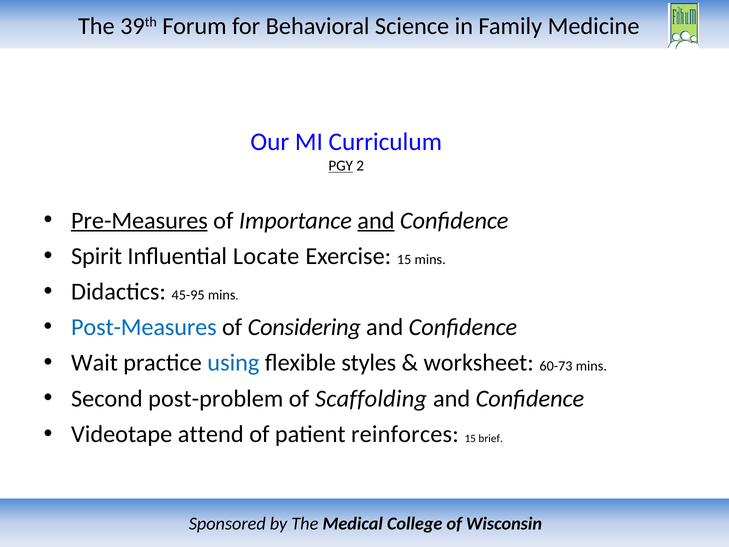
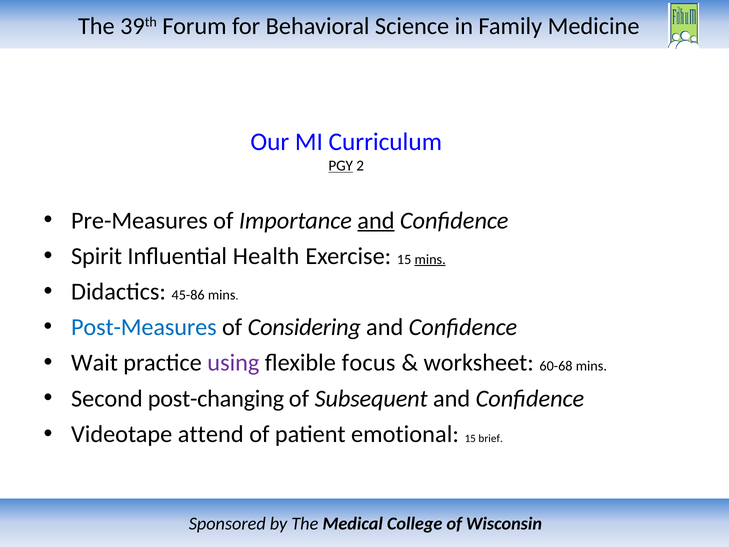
Pre-Measures underline: present -> none
Locate: Locate -> Health
mins at (430, 259) underline: none -> present
45-95: 45-95 -> 45-86
using colour: blue -> purple
styles: styles -> focus
60-73: 60-73 -> 60-68
post-problem: post-problem -> post-changing
Scaffolding: Scaffolding -> Subsequent
reinforces: reinforces -> emotional
